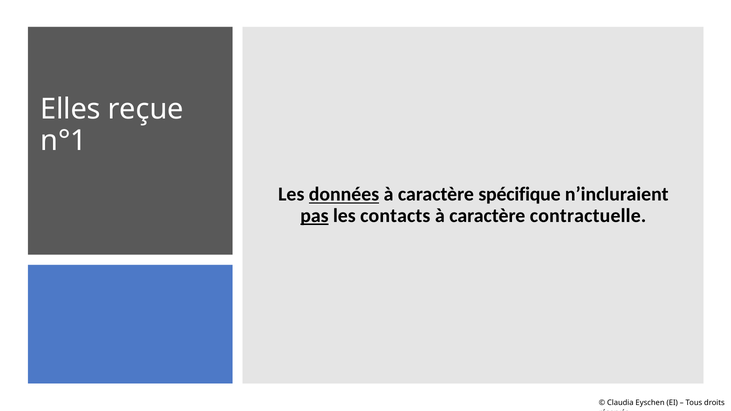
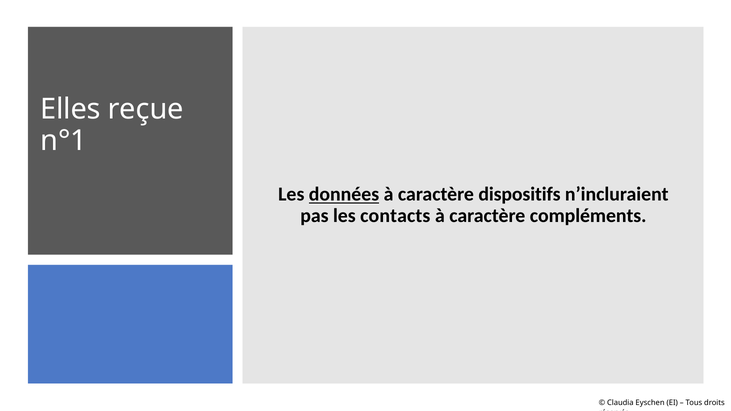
spécifique: spécifique -> dispositifs
pas underline: present -> none
contractuelle: contractuelle -> compléments
